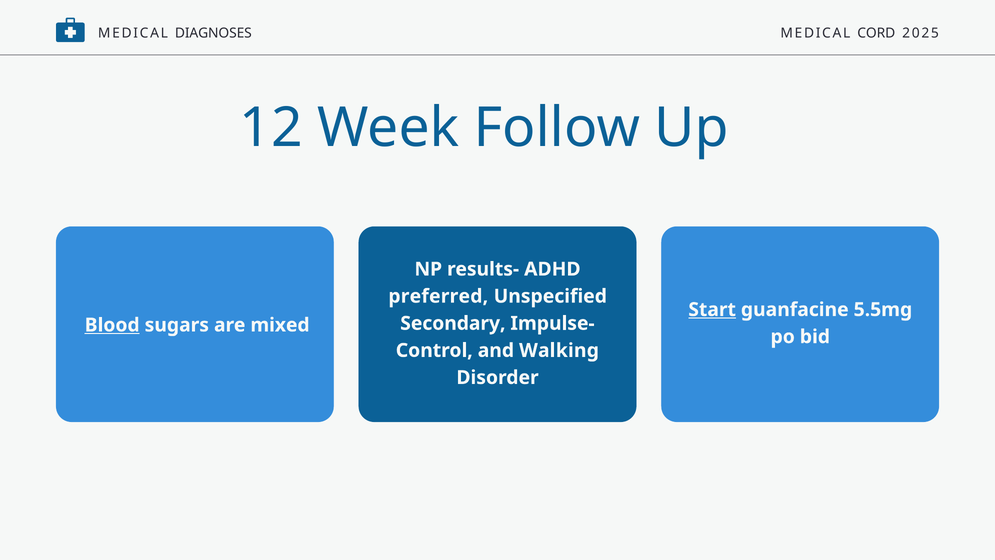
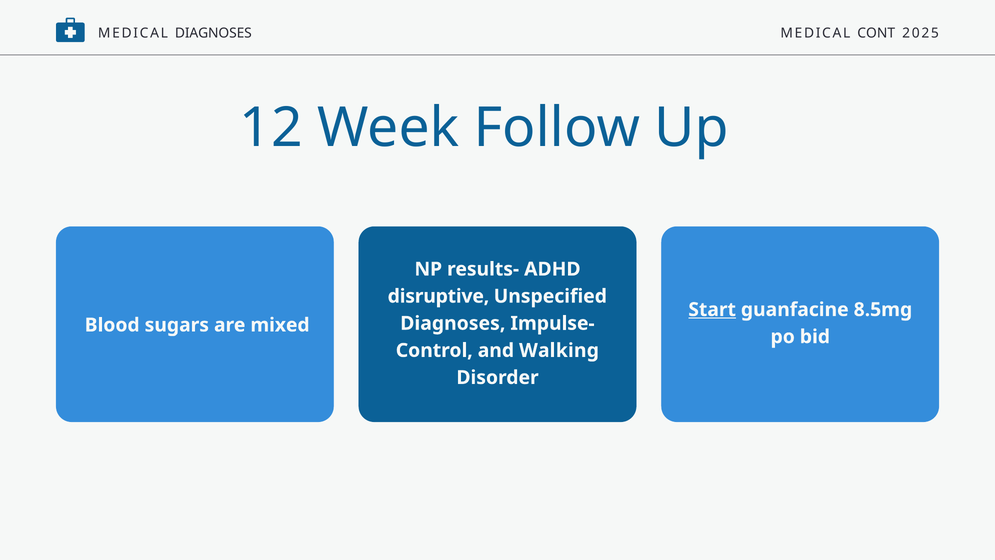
CORD: CORD -> CONT
preferred: preferred -> disruptive
5.5mg: 5.5mg -> 8.5mg
Secondary at (453, 323): Secondary -> Diagnoses
Blood underline: present -> none
